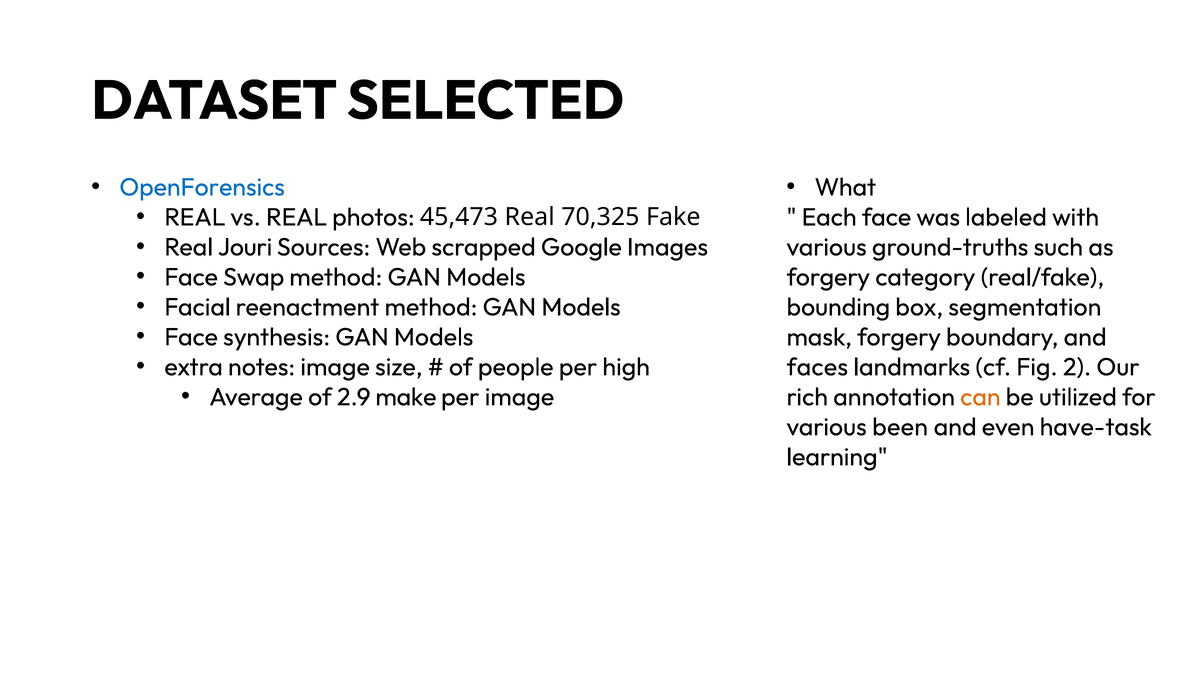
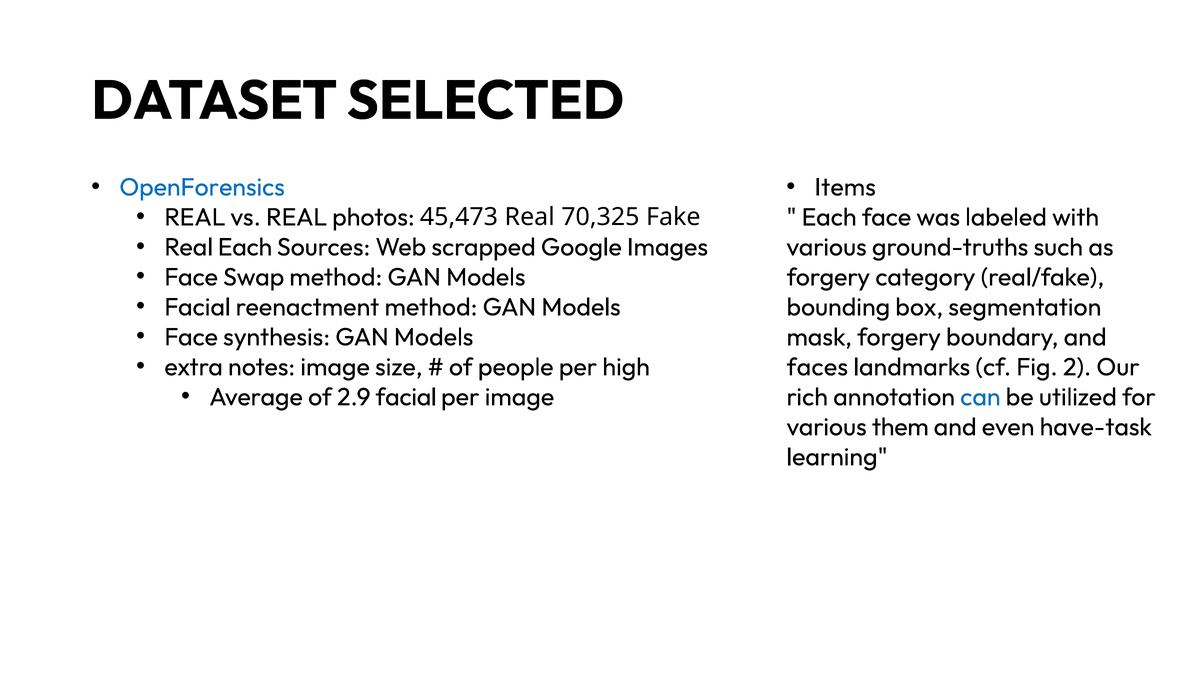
What: What -> Items
Real Jouri: Jouri -> Each
2.9 make: make -> facial
can colour: orange -> blue
been: been -> them
